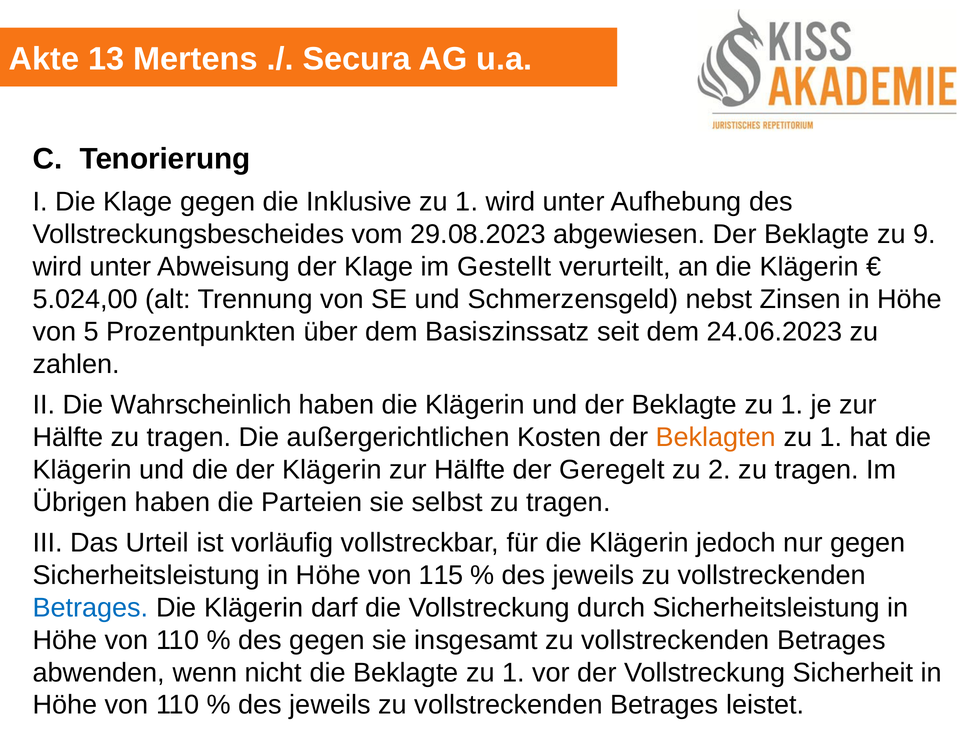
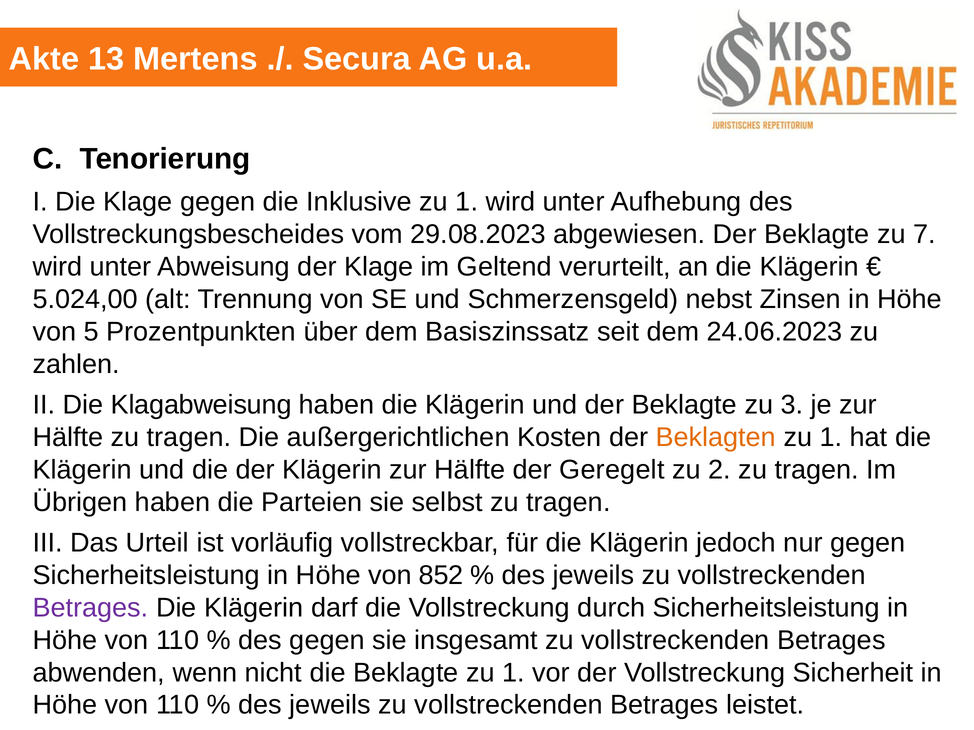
9: 9 -> 7
Gestellt: Gestellt -> Geltend
Wahrscheinlich: Wahrscheinlich -> Klagabweisung
der Beklagte zu 1: 1 -> 3
115: 115 -> 852
Betrages at (91, 608) colour: blue -> purple
